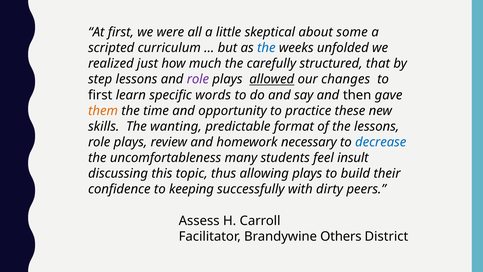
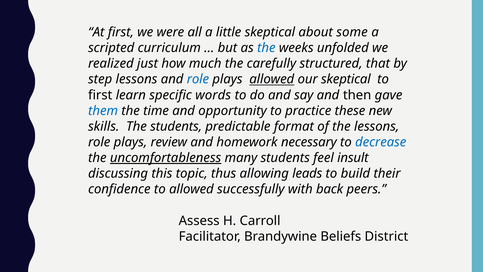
role at (198, 79) colour: purple -> blue
our changes: changes -> skeptical
them colour: orange -> blue
The wanting: wanting -> students
uncomfortableness underline: none -> present
allowing plays: plays -> leads
to keeping: keeping -> allowed
dirty: dirty -> back
Others: Others -> Beliefs
